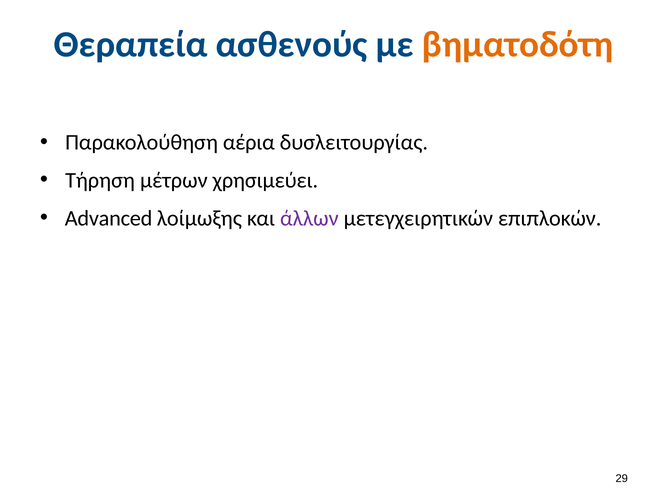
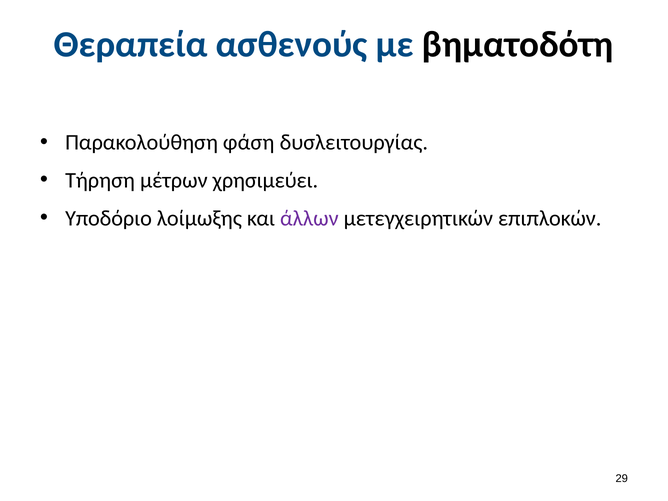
βηματοδότη colour: orange -> black
αέρια: αέρια -> φάση
Advanced: Advanced -> Υποδόριο
